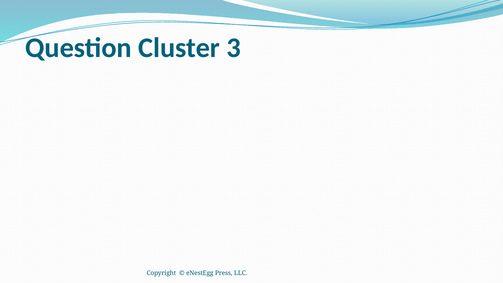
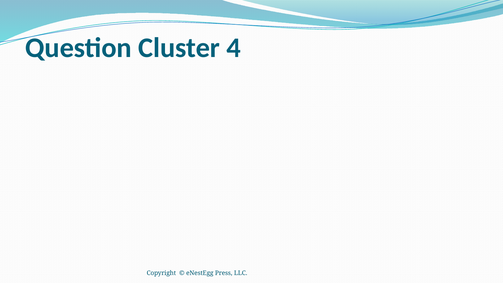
3: 3 -> 4
